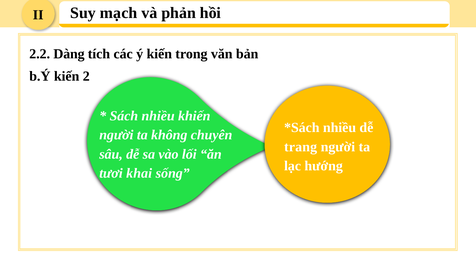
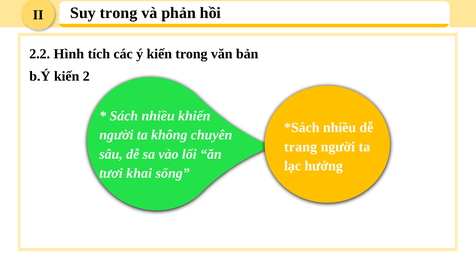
Suy mạch: mạch -> trong
Dàng: Dàng -> Hình
